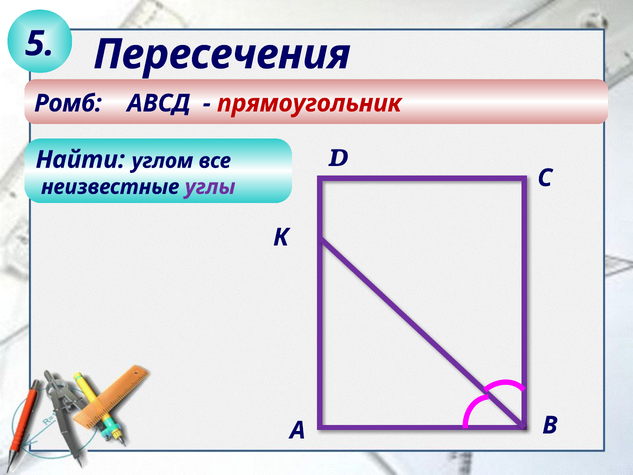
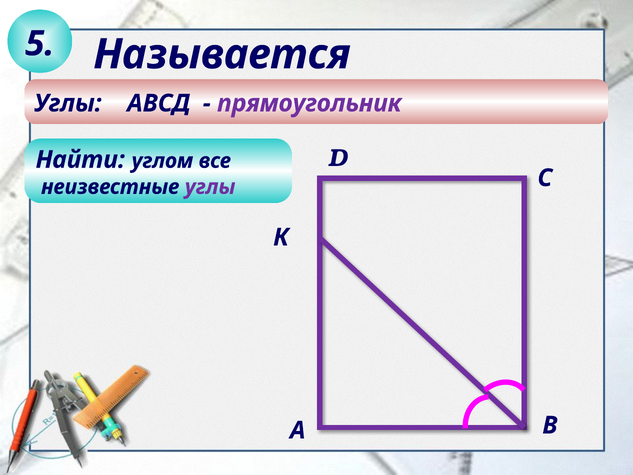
Пересечения: Пересечения -> Называется
Ромб at (68, 103): Ромб -> Углы
прямоугольник colour: red -> purple
